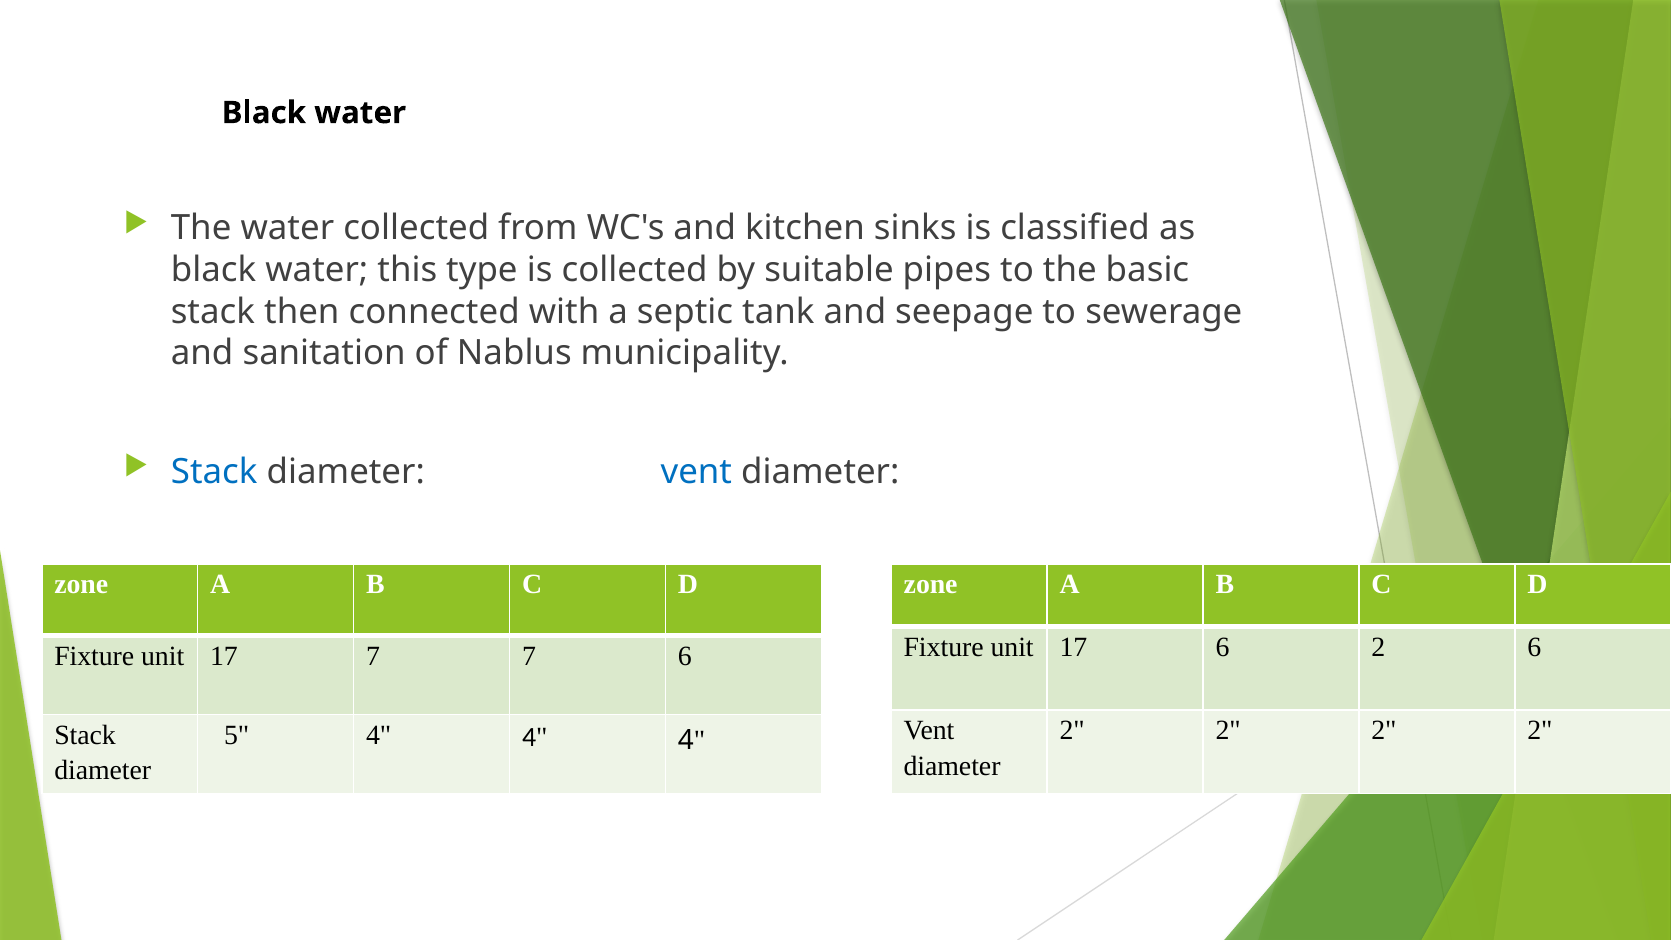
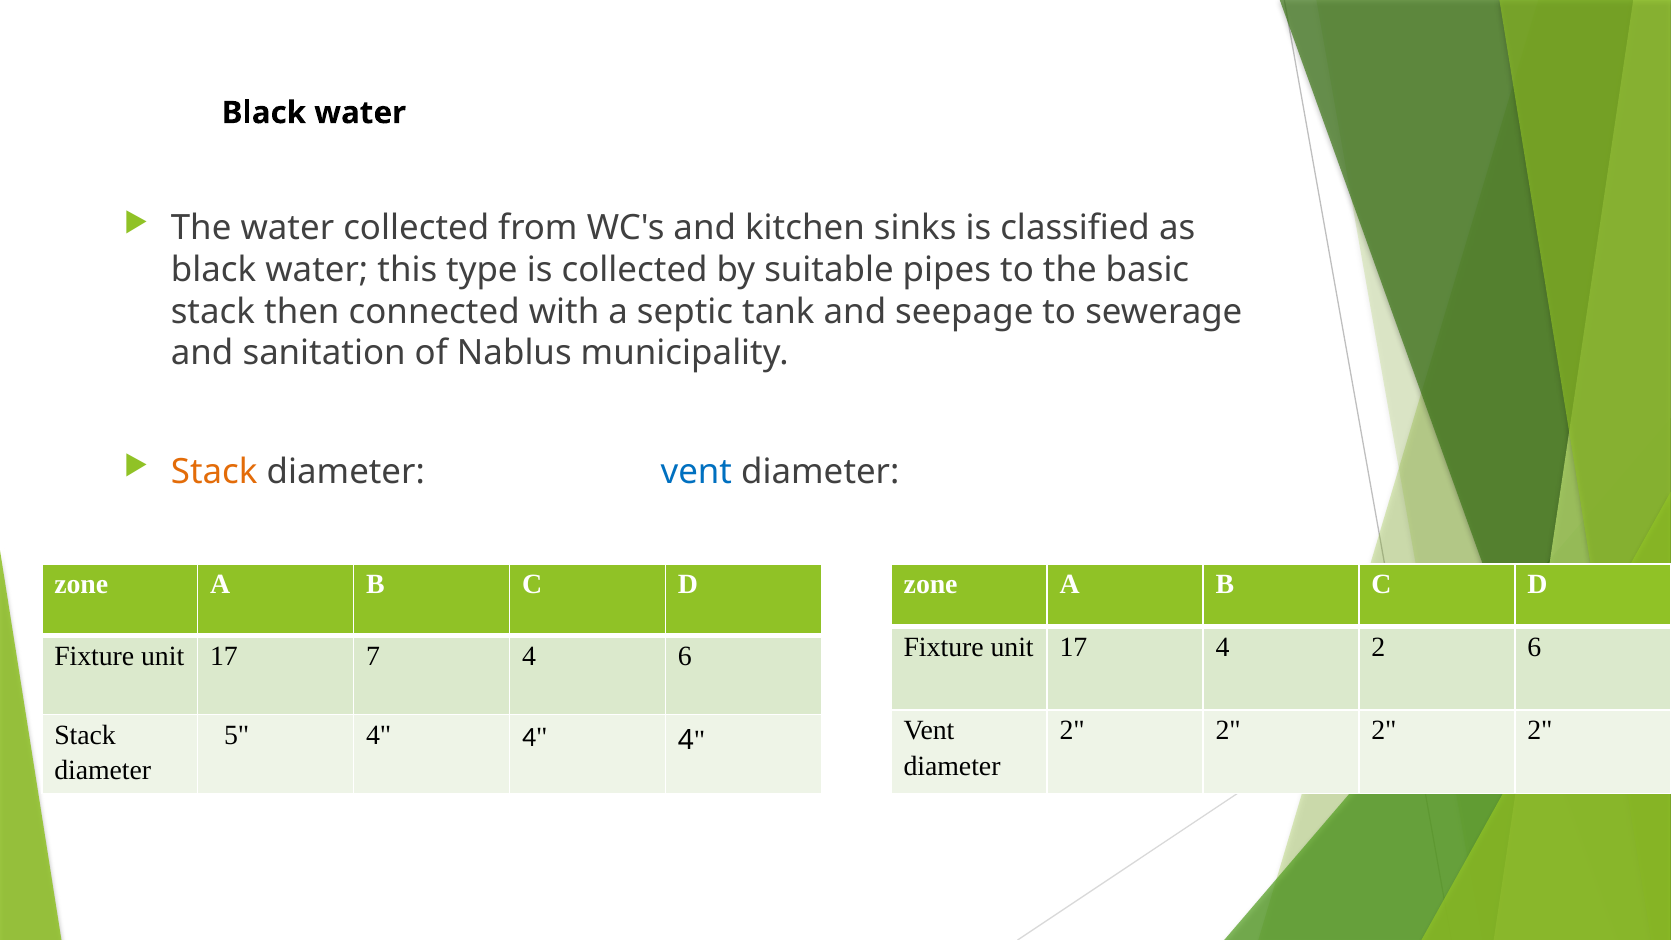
Stack at (214, 472) colour: blue -> orange
17 6: 6 -> 4
7 7: 7 -> 4
